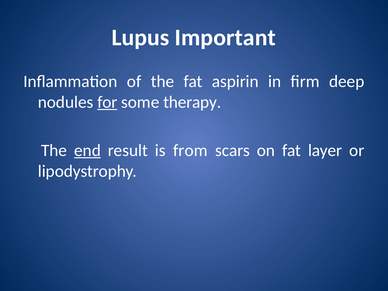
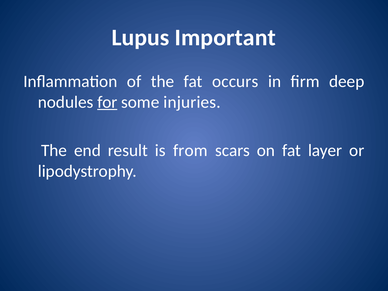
aspirin: aspirin -> occurs
therapy: therapy -> injuries
end underline: present -> none
